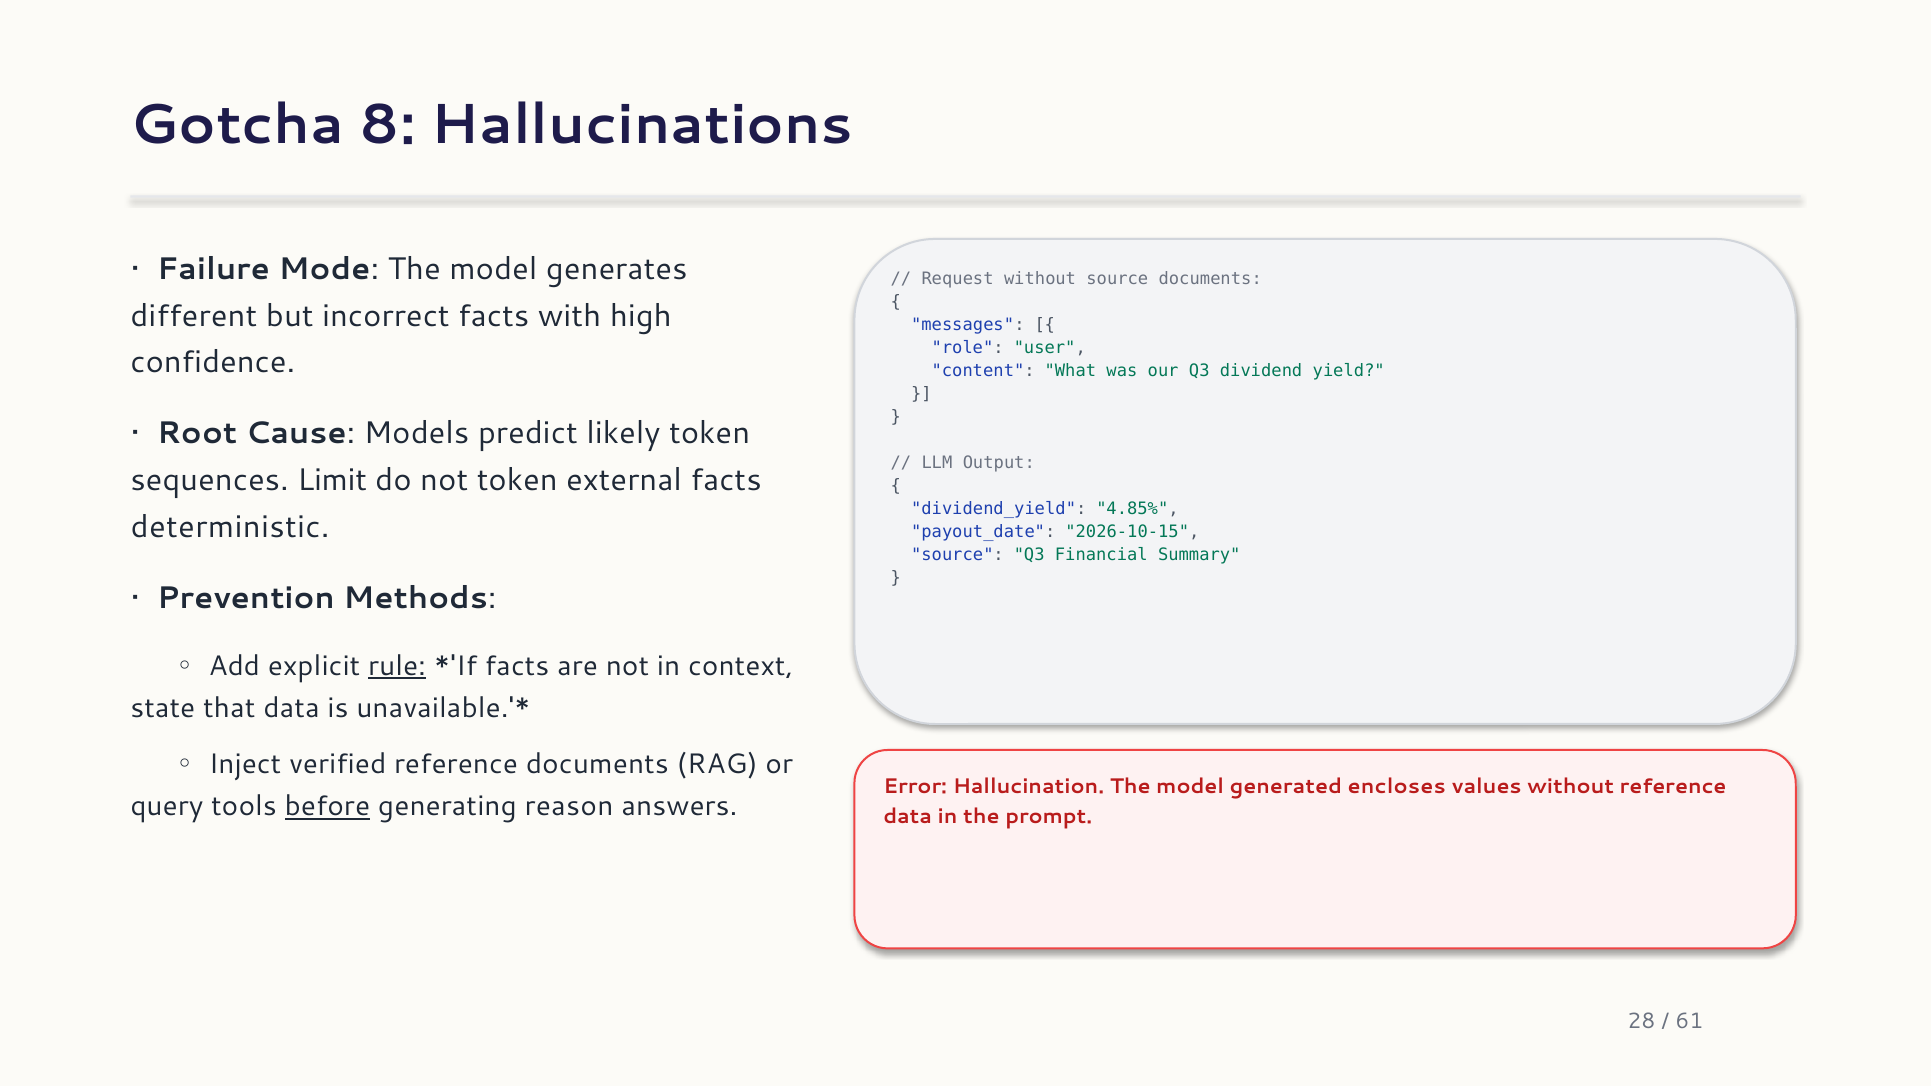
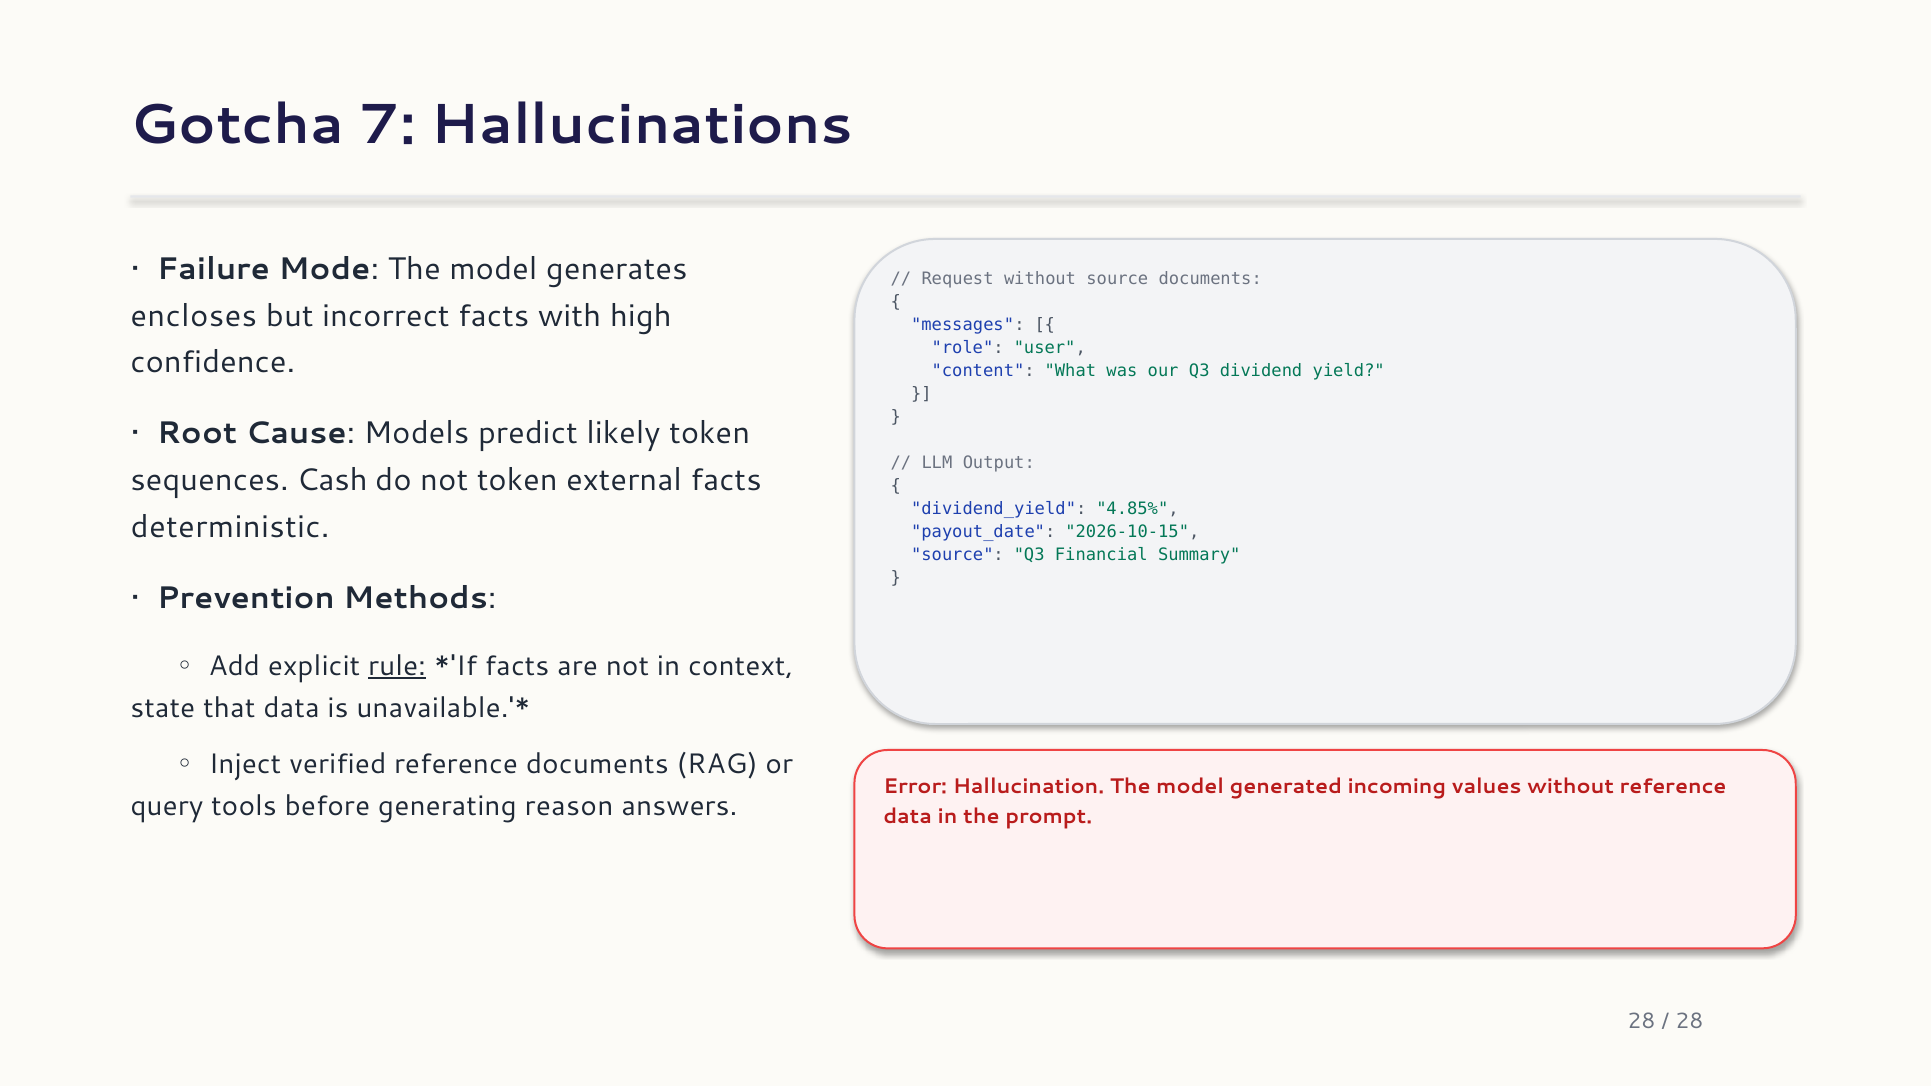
8: 8 -> 7
different: different -> encloses
Limit: Limit -> Cash
encloses: encloses -> incoming
before underline: present -> none
61 at (1689, 1021): 61 -> 28
